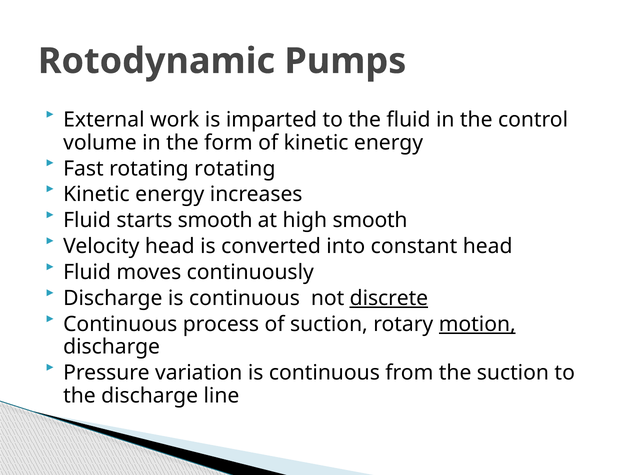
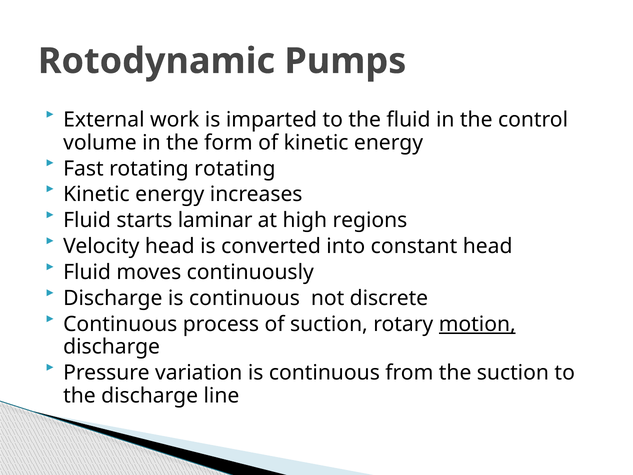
starts smooth: smooth -> laminar
high smooth: smooth -> regions
discrete underline: present -> none
